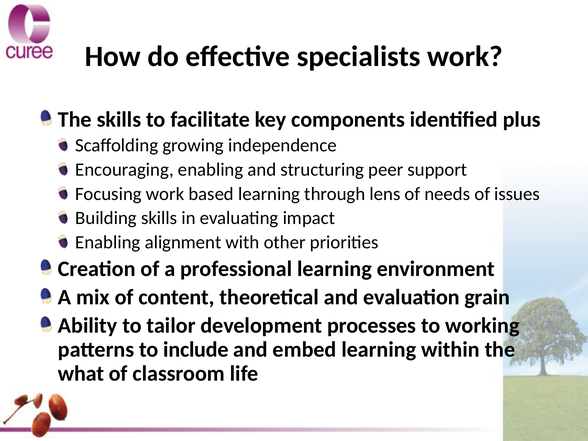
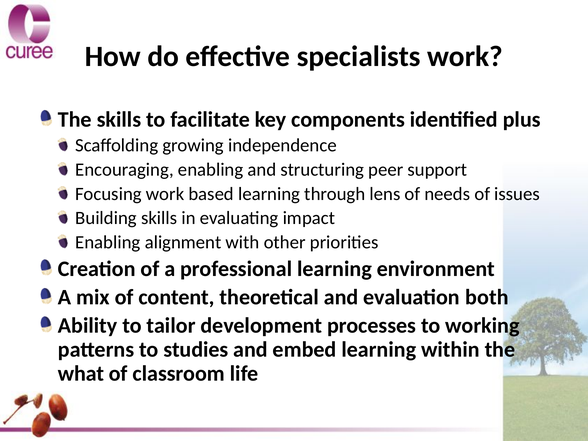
grain: grain -> both
include: include -> studies
